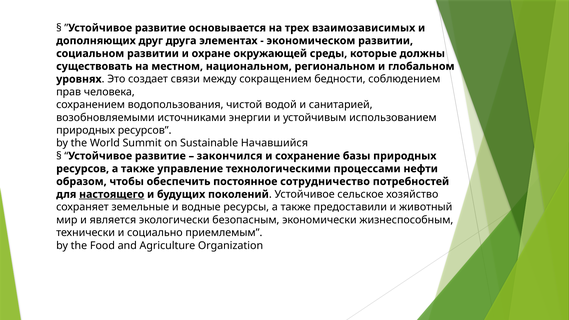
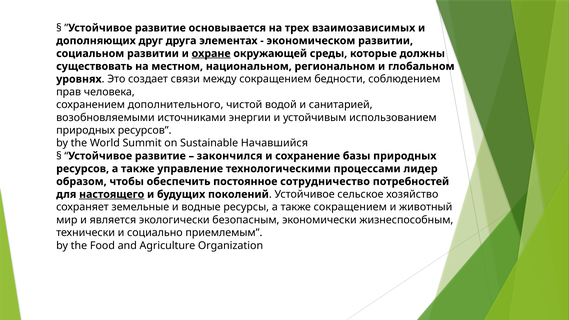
охране underline: none -> present
водопользования: водопользования -> дополнительного
нефти: нефти -> лидер
также предоставили: предоставили -> сокращением
